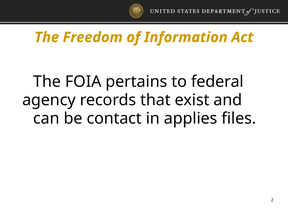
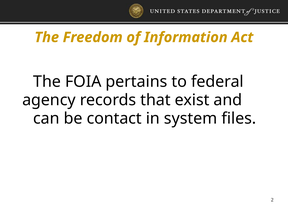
applies: applies -> system
